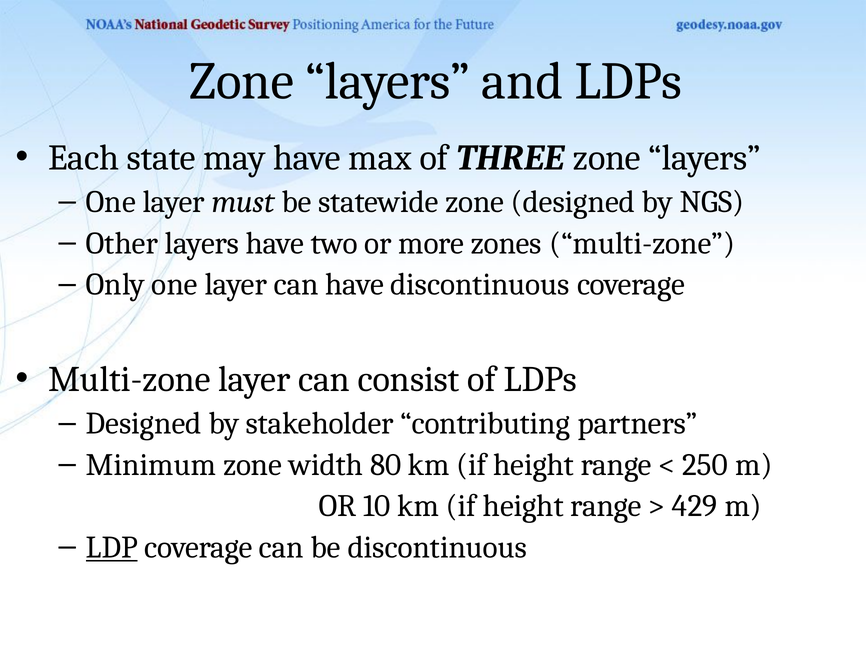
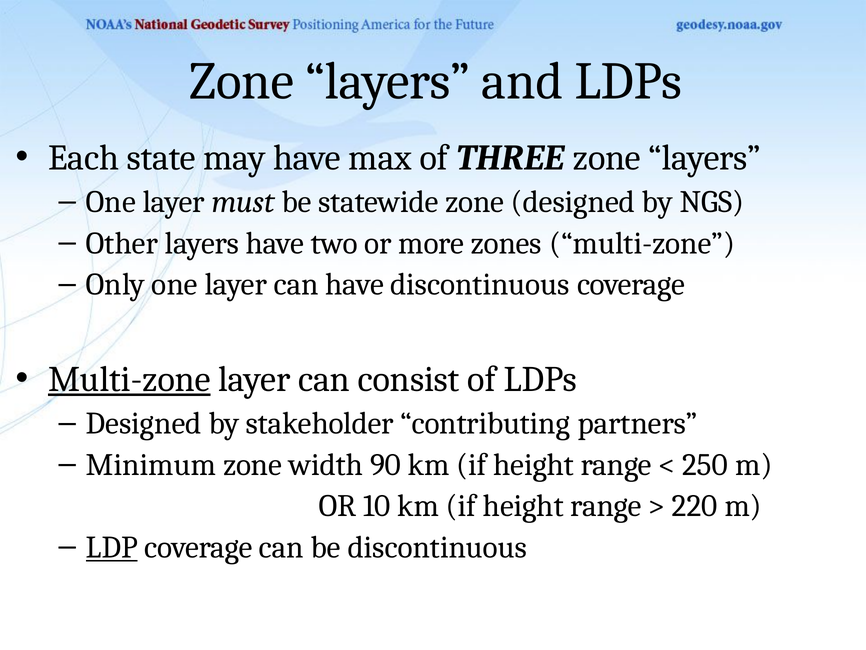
Multi-zone at (129, 379) underline: none -> present
80: 80 -> 90
429: 429 -> 220
